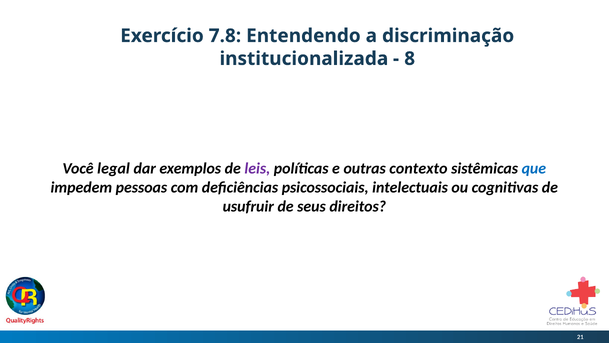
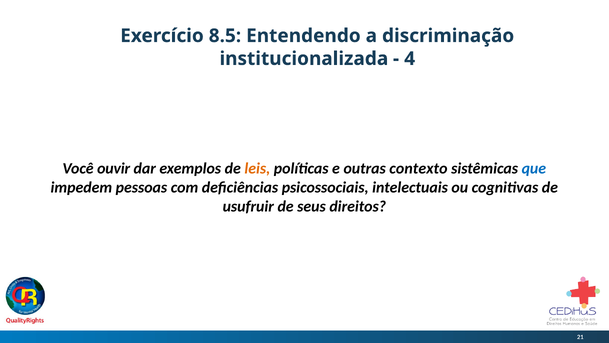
7.8: 7.8 -> 8.5
8: 8 -> 4
legal: legal -> ouvir
leis colour: purple -> orange
